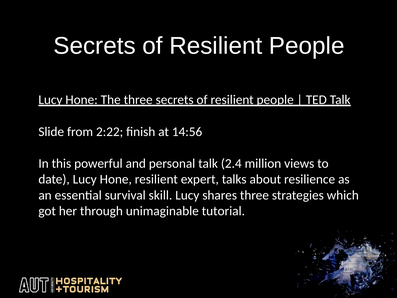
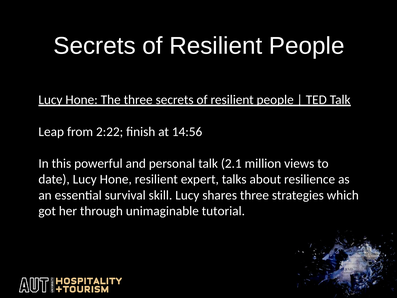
Slide: Slide -> Leap
2.4: 2.4 -> 2.1
